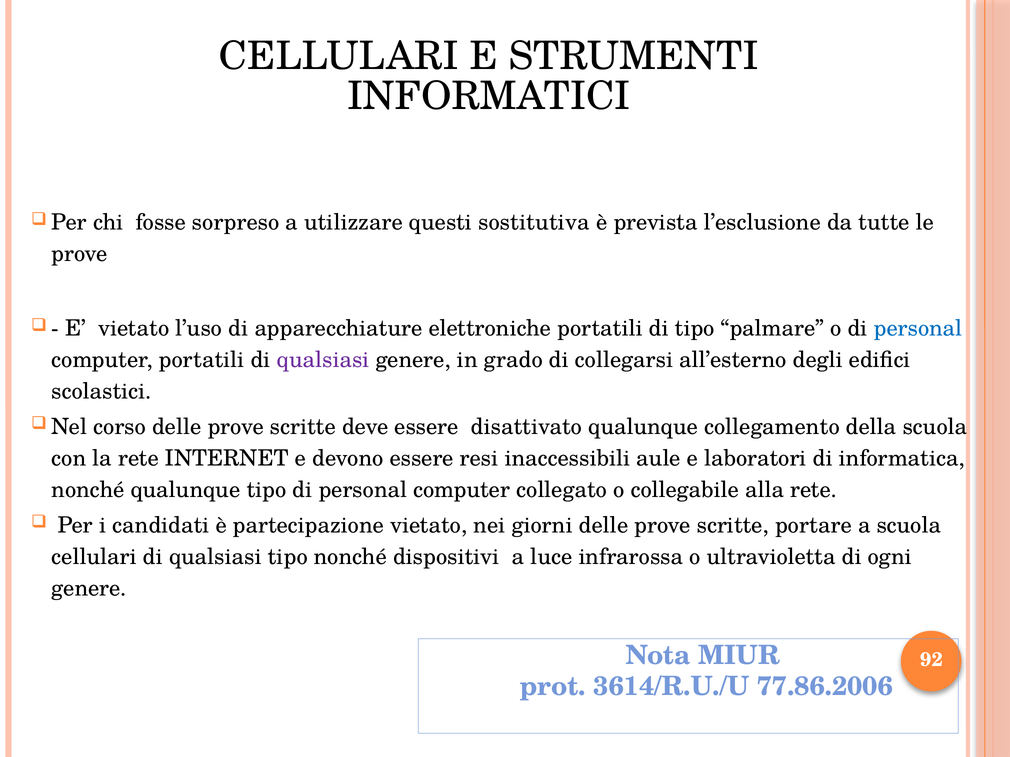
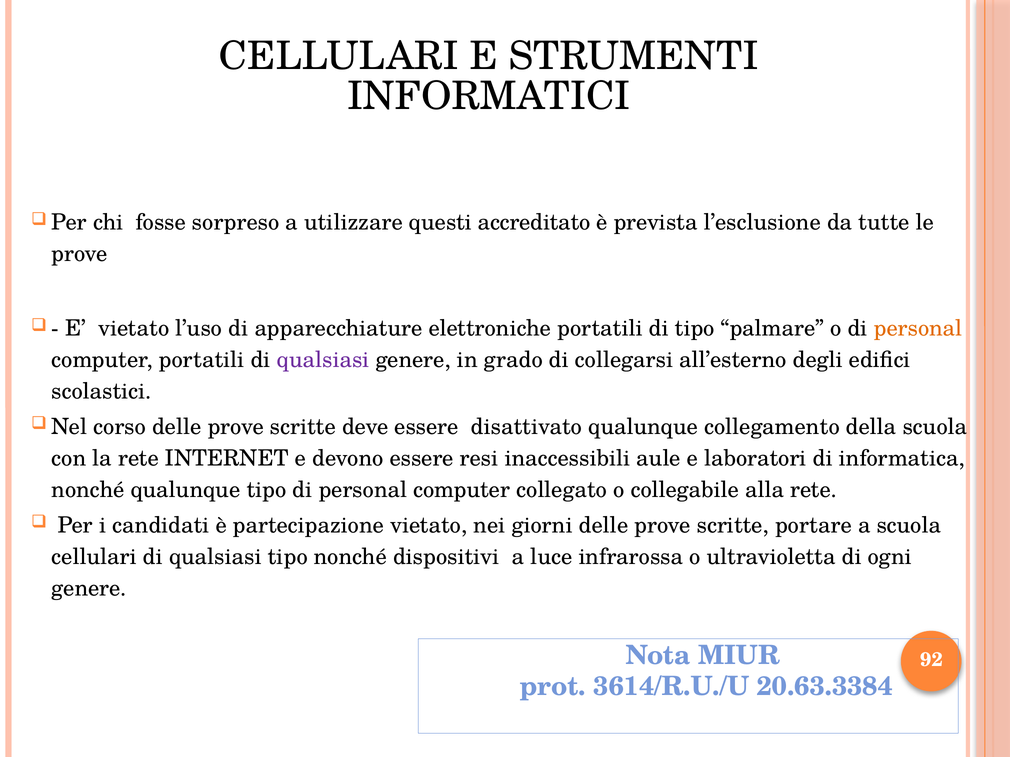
sostitutiva: sostitutiva -> accreditato
personal at (918, 329) colour: blue -> orange
77.86.2006: 77.86.2006 -> 20.63.3384
